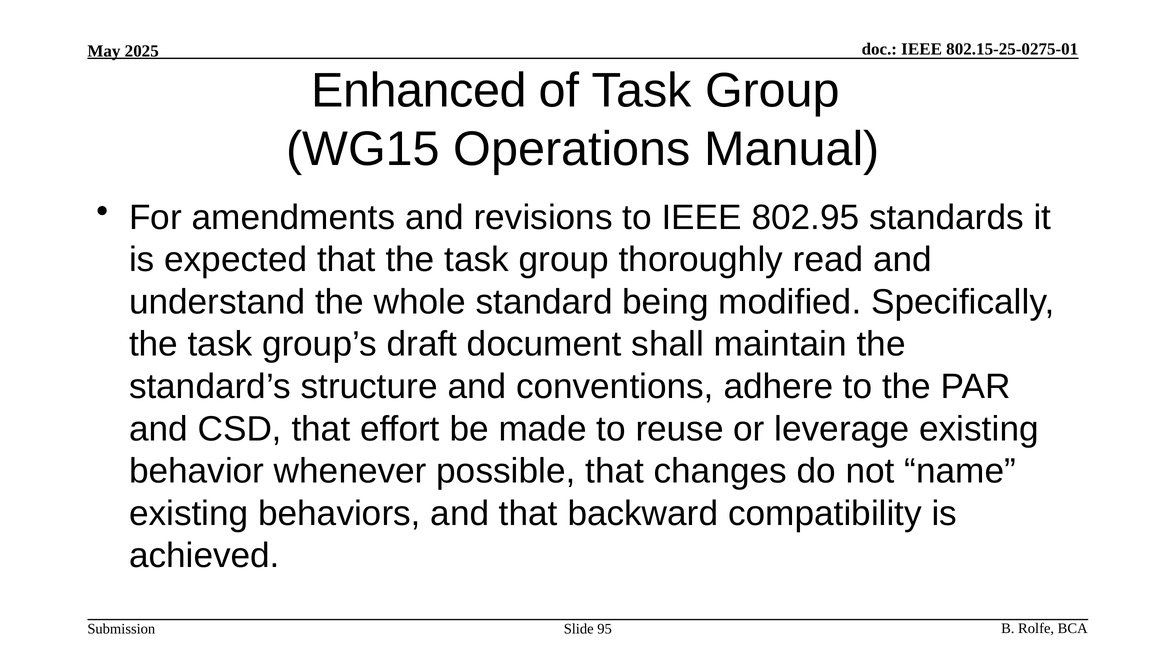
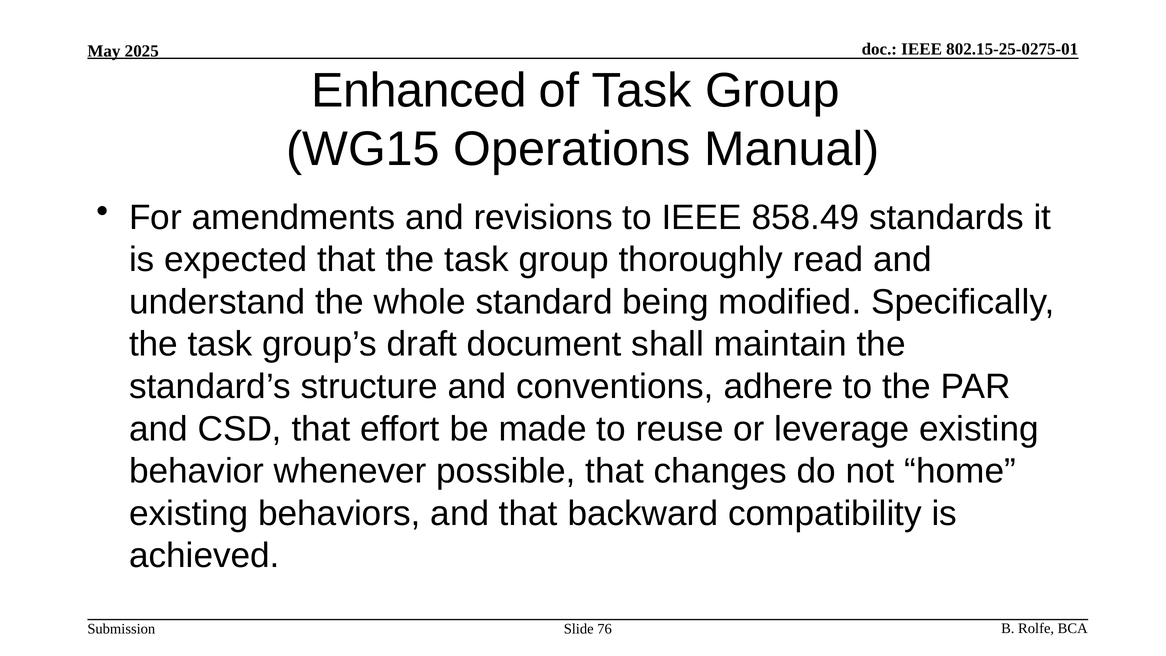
802.95: 802.95 -> 858.49
name: name -> home
95: 95 -> 76
